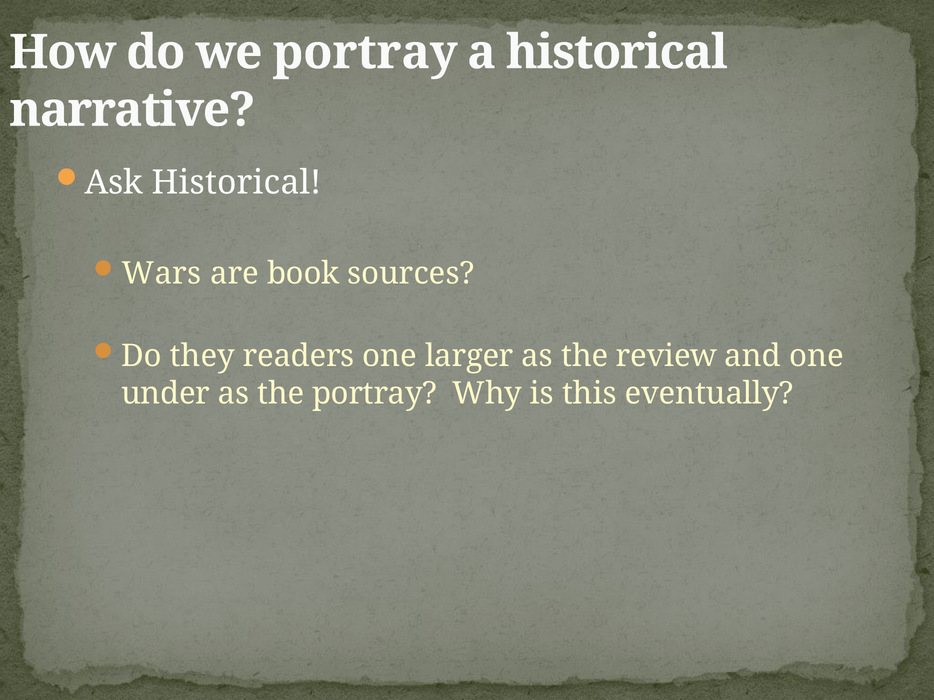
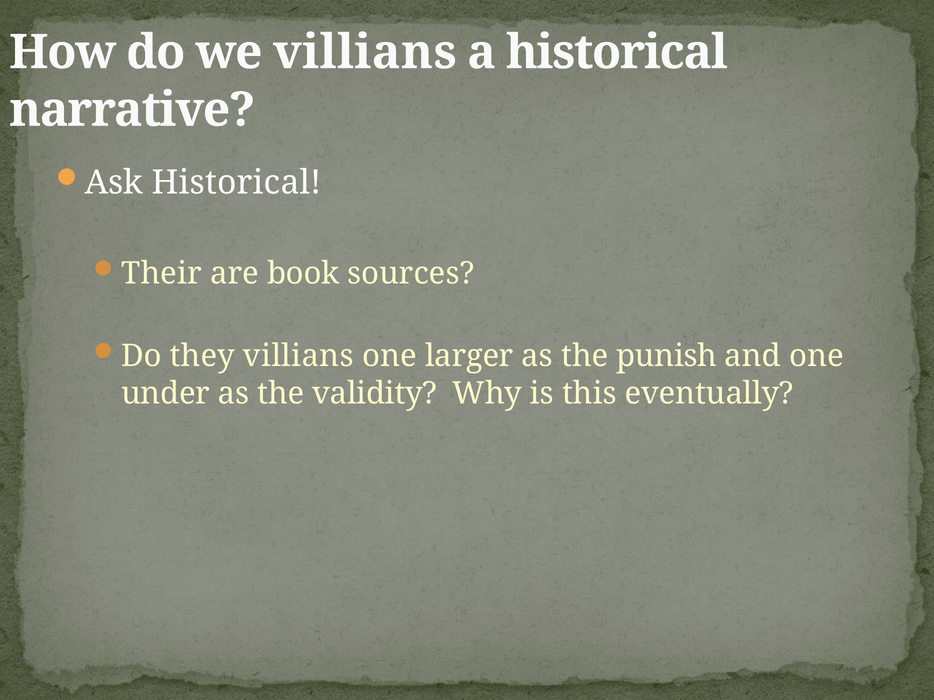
we portray: portray -> villians
Wars: Wars -> Their
they readers: readers -> villians
review: review -> punish
the portray: portray -> validity
